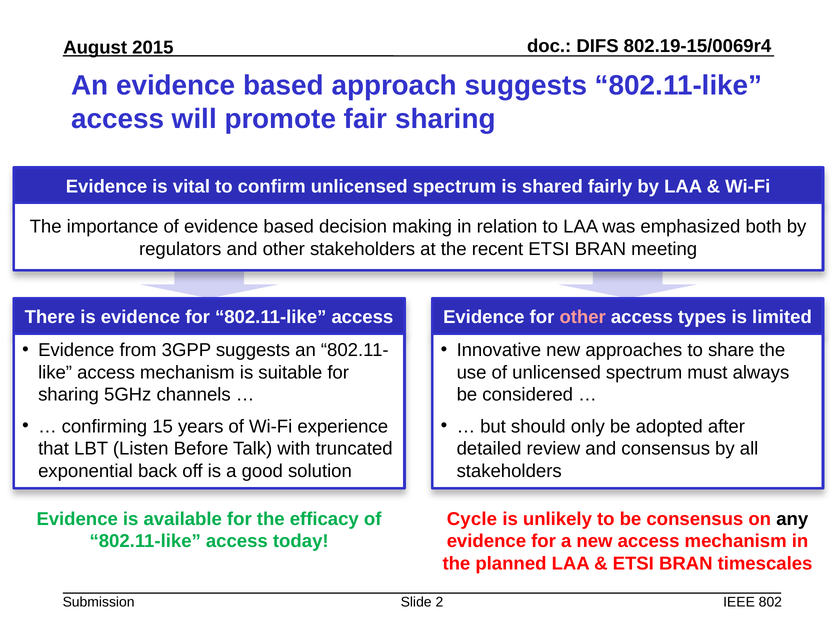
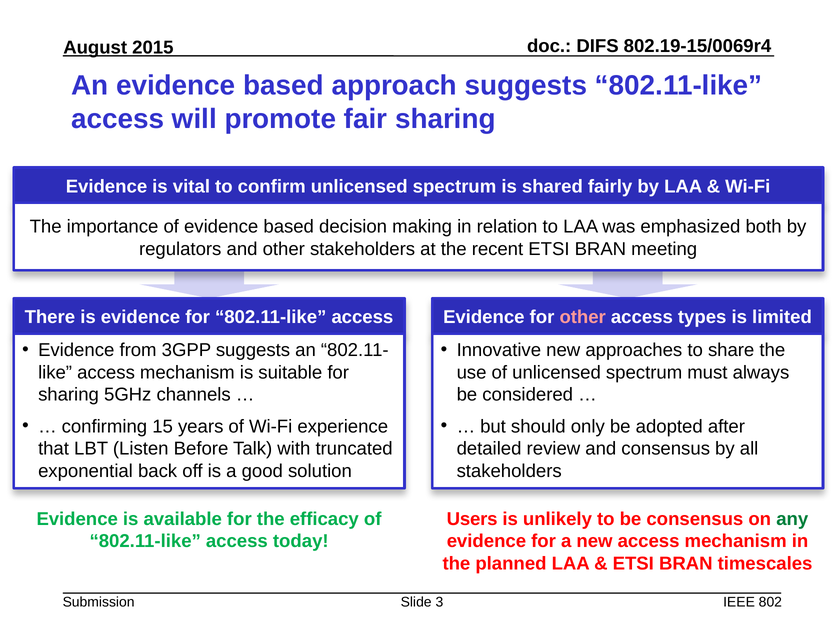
Cycle: Cycle -> Users
any colour: black -> green
2: 2 -> 3
